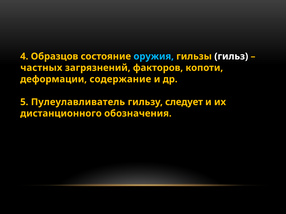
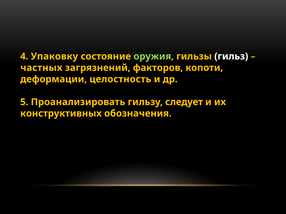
Образцов: Образцов -> Упаковку
оружия colour: light blue -> light green
содержание: содержание -> целостность
Пулеулавливатель: Пулеулавливатель -> Проанализировать
дистанционного: дистанционного -> конструктивных
